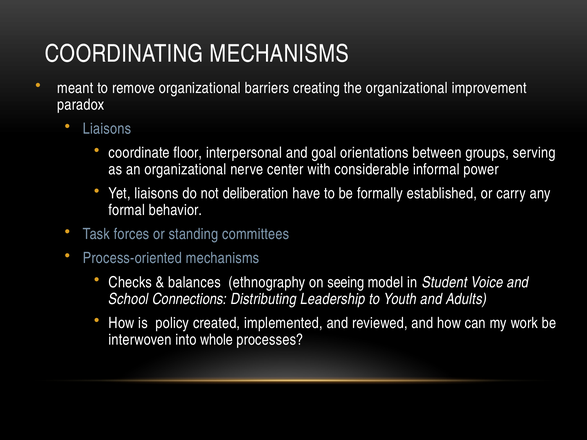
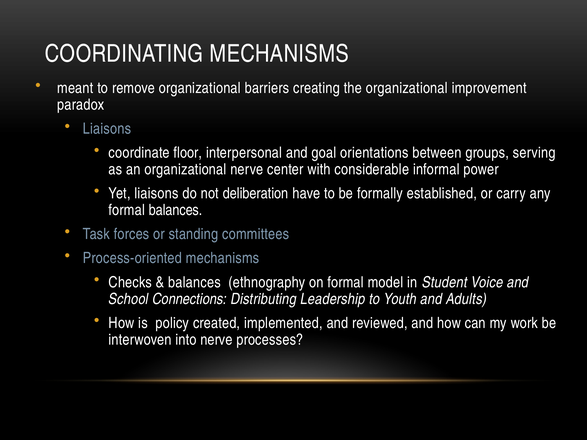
formal behavior: behavior -> balances
on seeing: seeing -> formal
into whole: whole -> nerve
